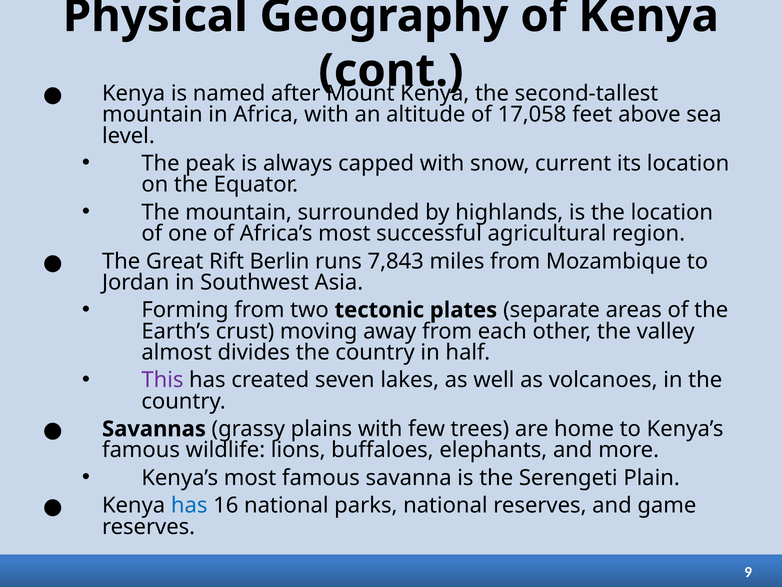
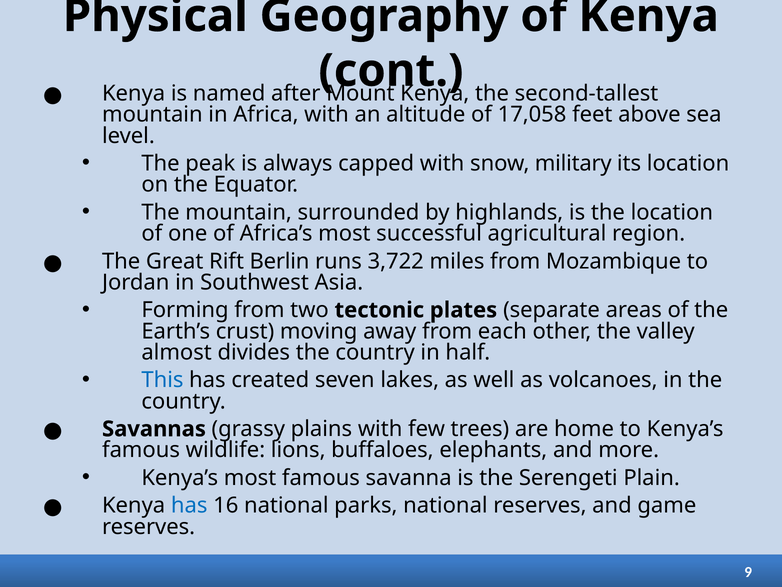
current: current -> military
7,843: 7,843 -> 3,722
This colour: purple -> blue
